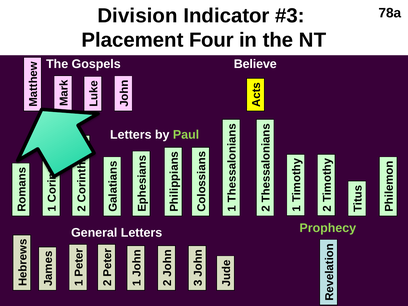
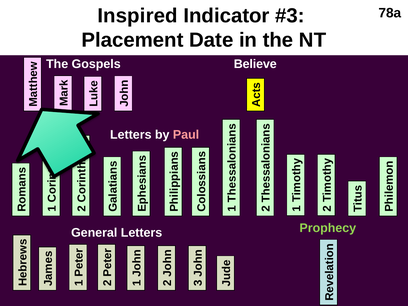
Division: Division -> Inspired
Four: Four -> Date
Paul colour: light green -> pink
